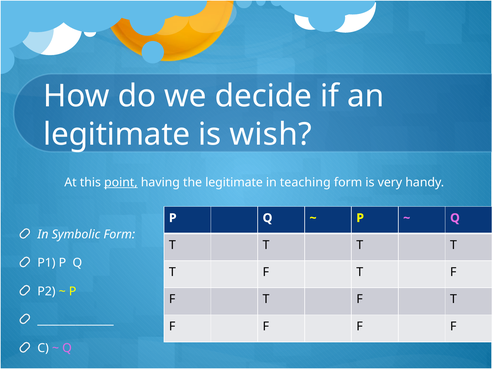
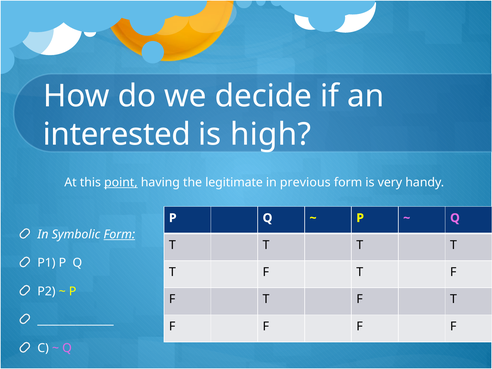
legitimate at (117, 134): legitimate -> interested
wish: wish -> high
teaching: teaching -> previous
Form at (119, 234) underline: none -> present
